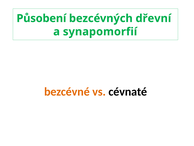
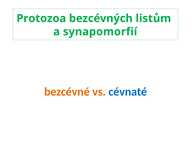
Působení: Působení -> Protozoa
dřevní: dřevní -> listům
cévnaté colour: black -> blue
